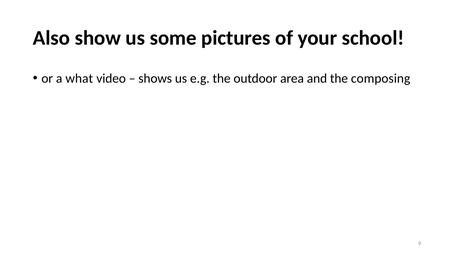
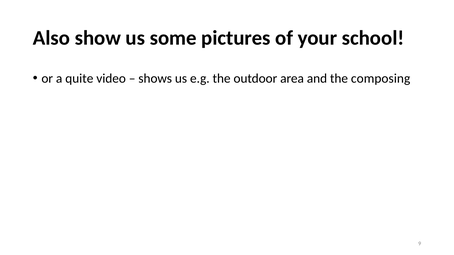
what: what -> quite
